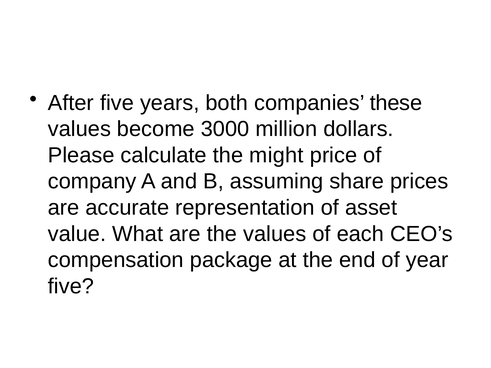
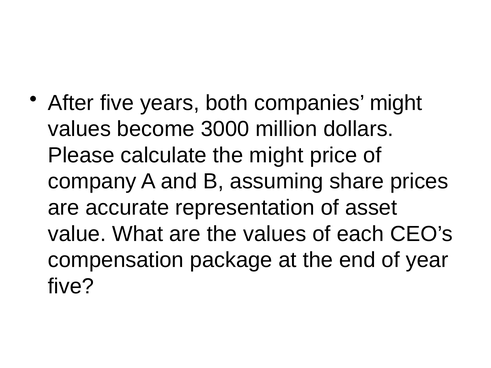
companies these: these -> might
